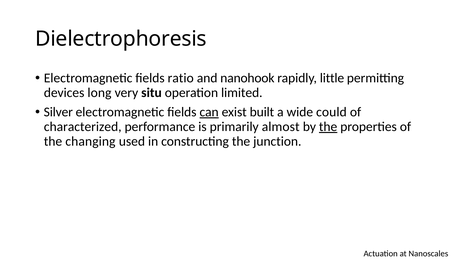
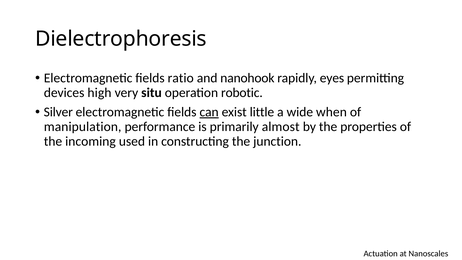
little: little -> eyes
long: long -> high
limited: limited -> robotic
built: built -> little
could: could -> when
characterized: characterized -> manipulation
the at (328, 127) underline: present -> none
changing: changing -> incoming
